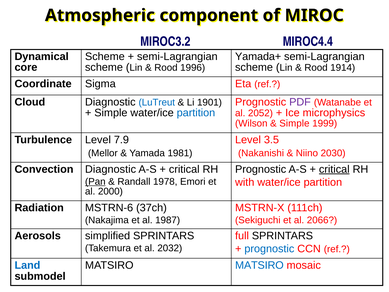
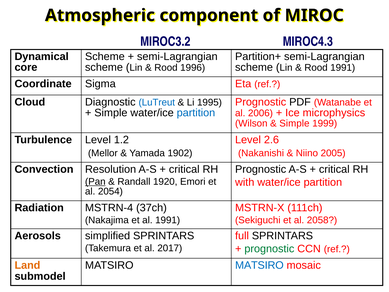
MIROC4.4: MIROC4.4 -> MIROC4.3
Yamada+: Yamada+ -> Partition+
Rood 1914: 1914 -> 1991
1901: 1901 -> 1995
PDF colour: purple -> black
2052: 2052 -> 2006
7.9: 7.9 -> 1.2
3.5: 3.5 -> 2.6
1981: 1981 -> 1902
2030: 2030 -> 2005
Convection Diagnostic: Diagnostic -> Resolution
critical at (334, 169) underline: present -> none
1978: 1978 -> 1920
2000: 2000 -> 2054
MSTRN-6: MSTRN-6 -> MSTRN-4
al 1987: 1987 -> 1991
2066: 2066 -> 2058
2032: 2032 -> 2017
prognostic at (269, 249) colour: blue -> green
Land colour: blue -> orange
